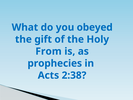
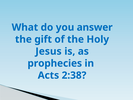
obeyed: obeyed -> answer
From: From -> Jesus
